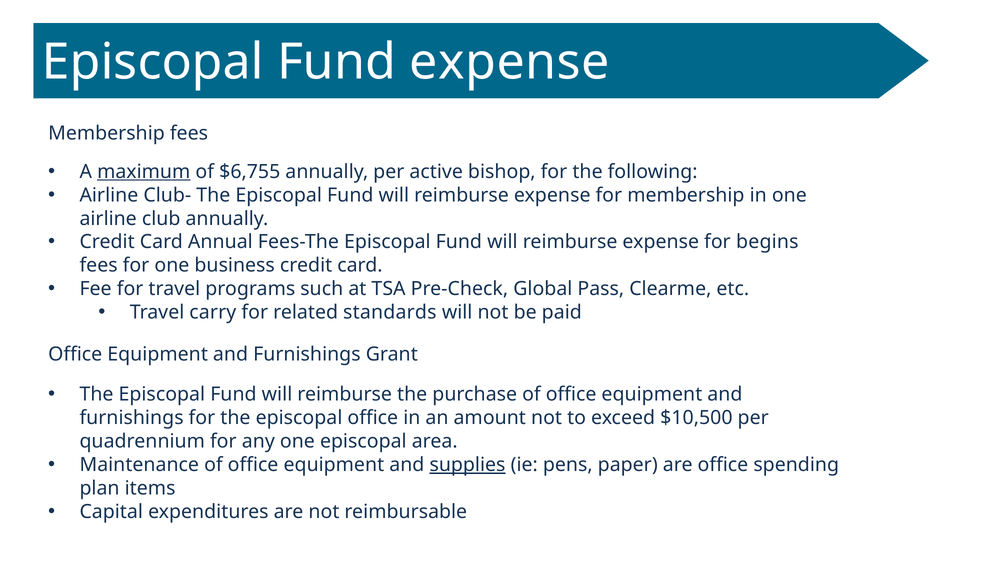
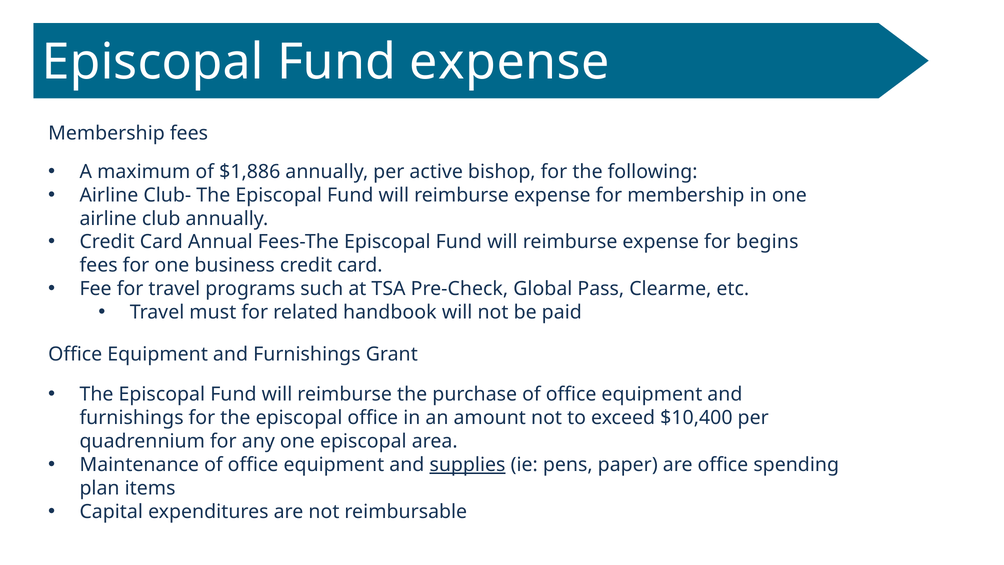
maximum underline: present -> none
$6,755: $6,755 -> $1,886
carry: carry -> must
standards: standards -> handbook
$10,500: $10,500 -> $10,400
